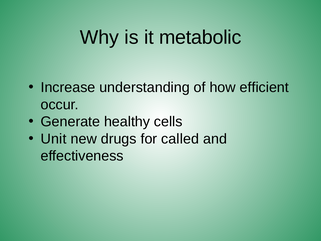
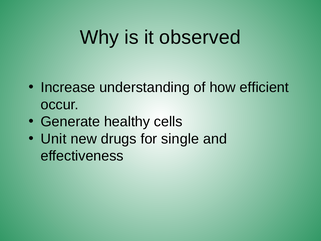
metabolic: metabolic -> observed
called: called -> single
